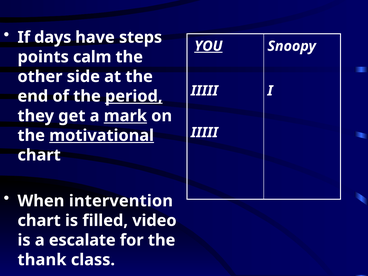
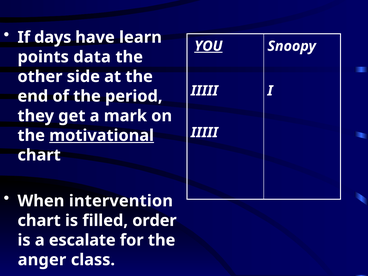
steps: steps -> learn
calm: calm -> data
period underline: present -> none
mark underline: present -> none
video: video -> order
thank: thank -> anger
